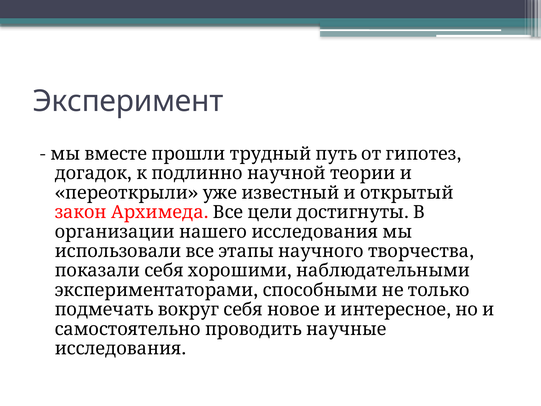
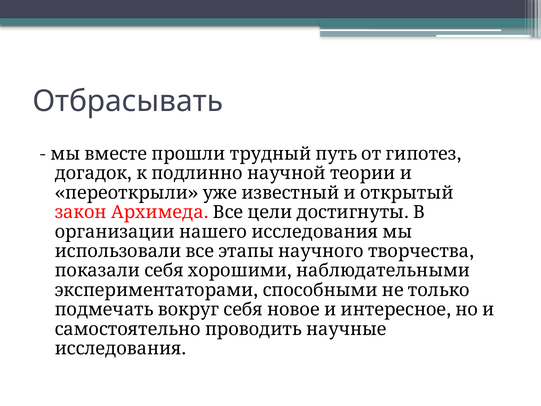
Эксперимент: Эксперимент -> Отбрасывать
